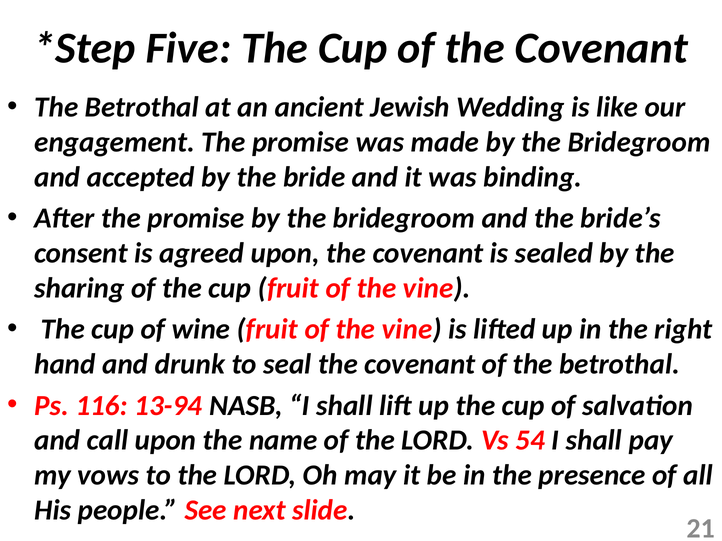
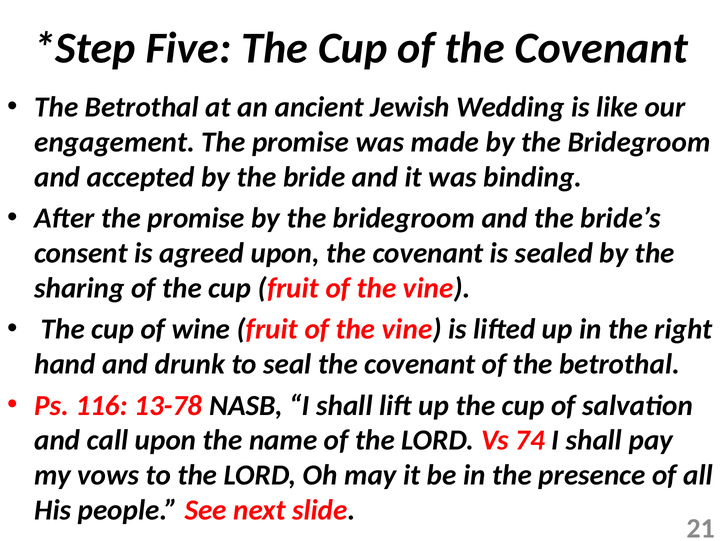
13-94: 13-94 -> 13-78
54: 54 -> 74
